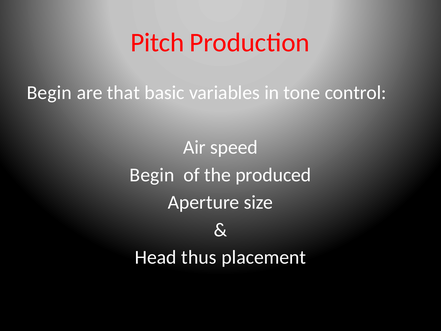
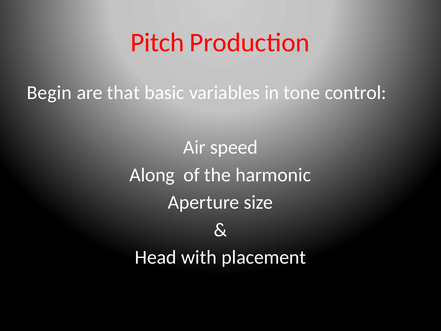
Begin at (152, 175): Begin -> Along
produced: produced -> harmonic
thus: thus -> with
